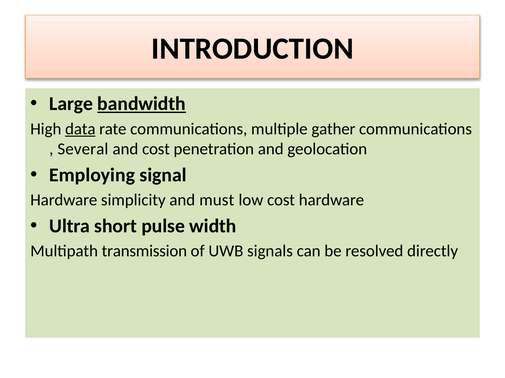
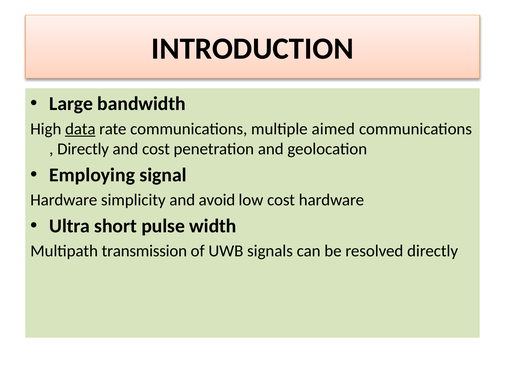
bandwidth underline: present -> none
gather: gather -> aimed
Several at (83, 149): Several -> Directly
must: must -> avoid
